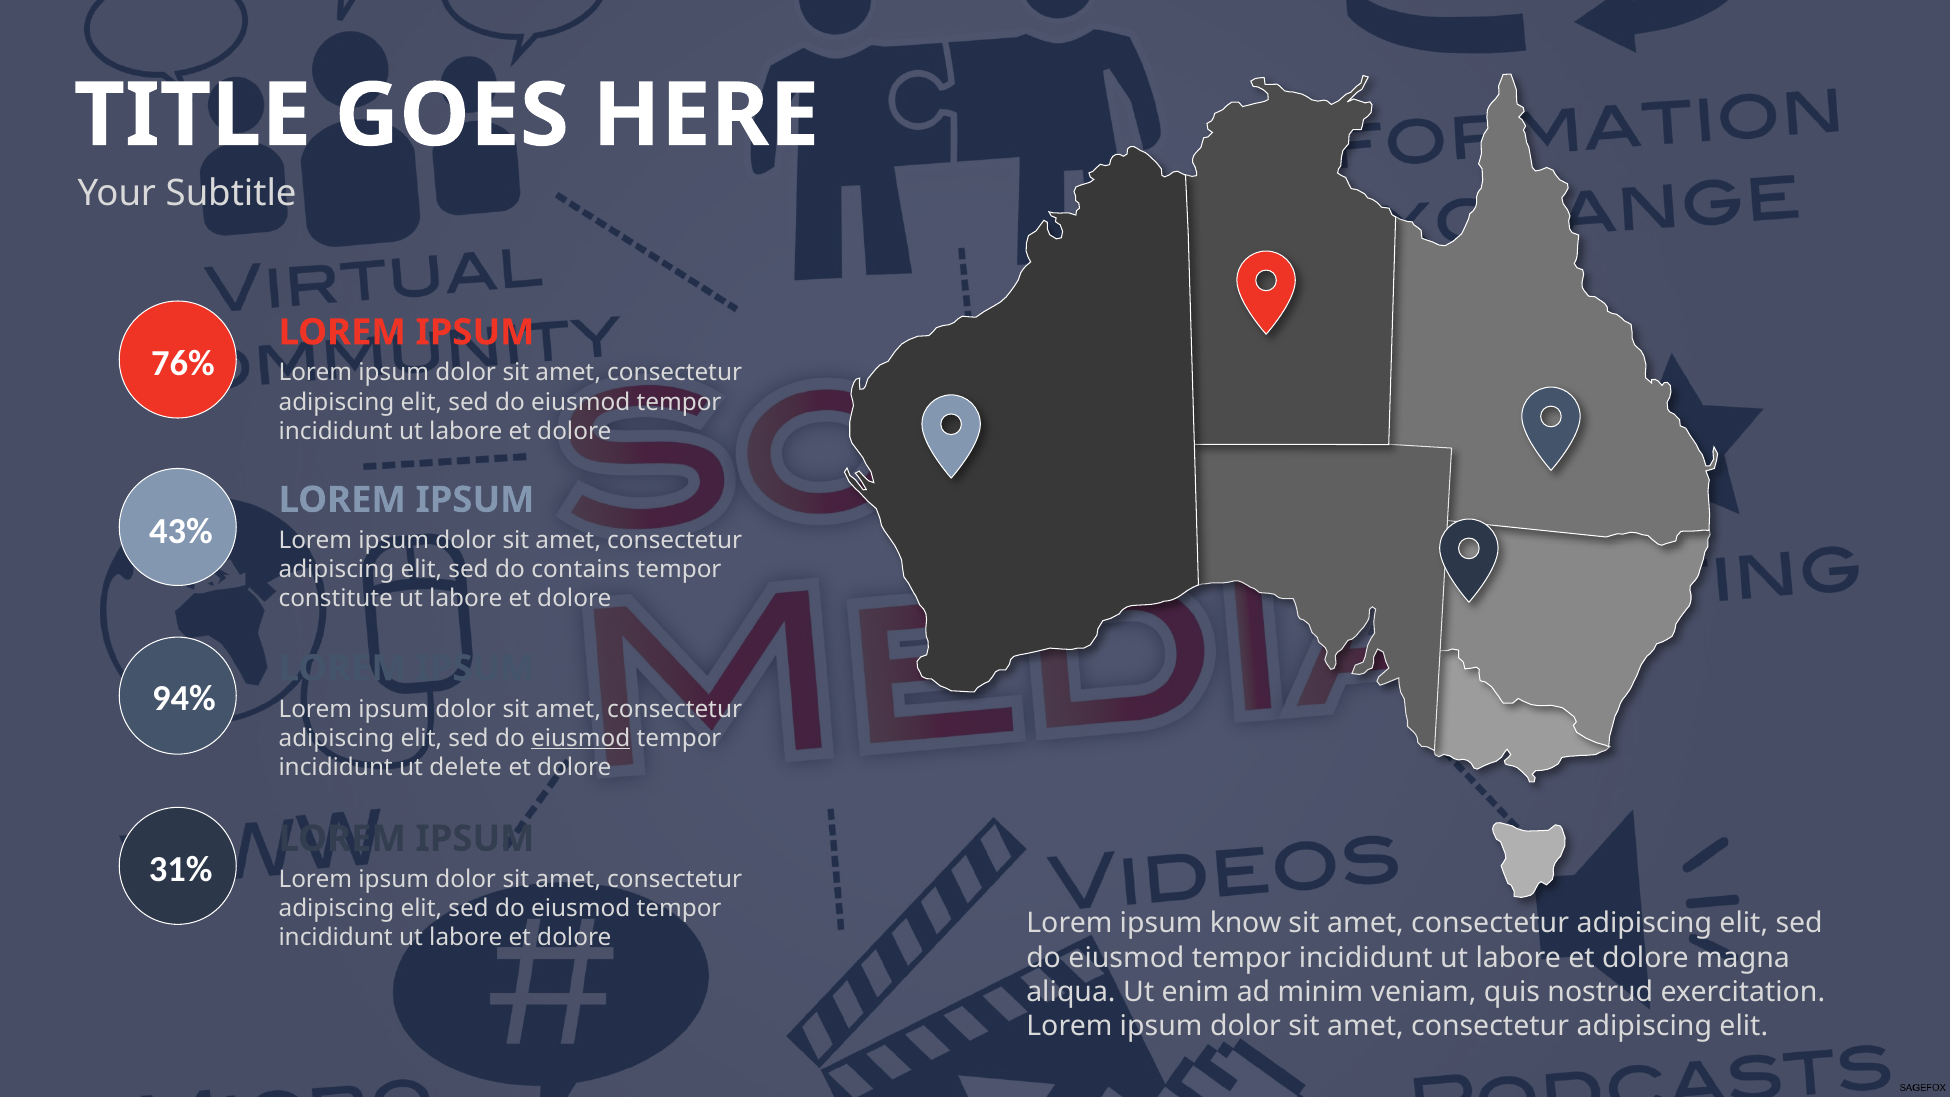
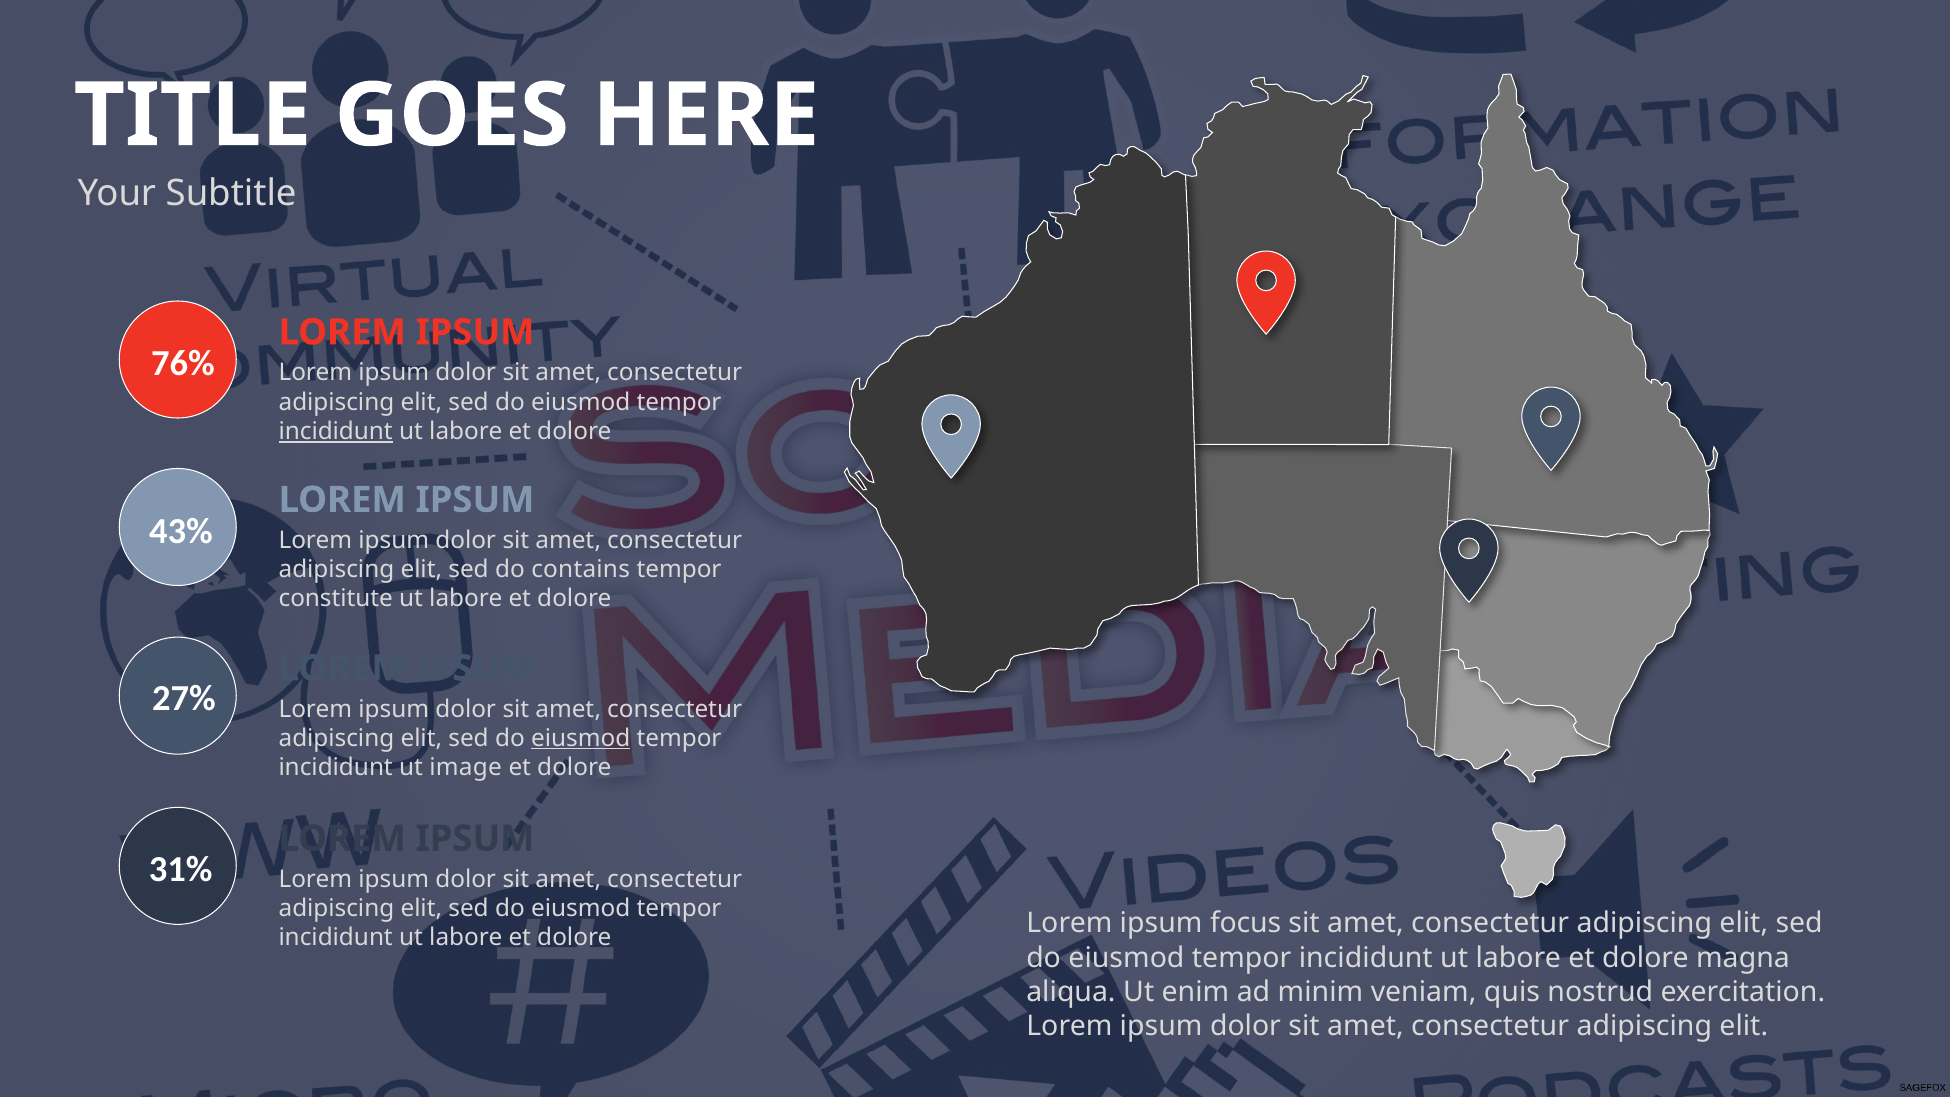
incididunt at (336, 431) underline: none -> present
94%: 94% -> 27%
delete: delete -> image
know: know -> focus
